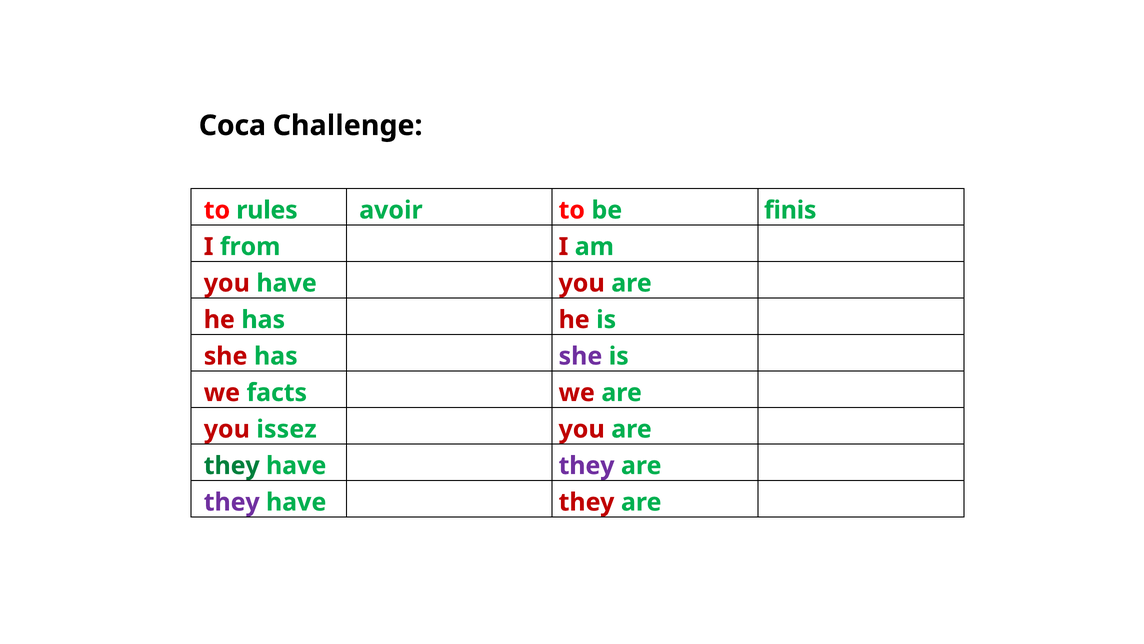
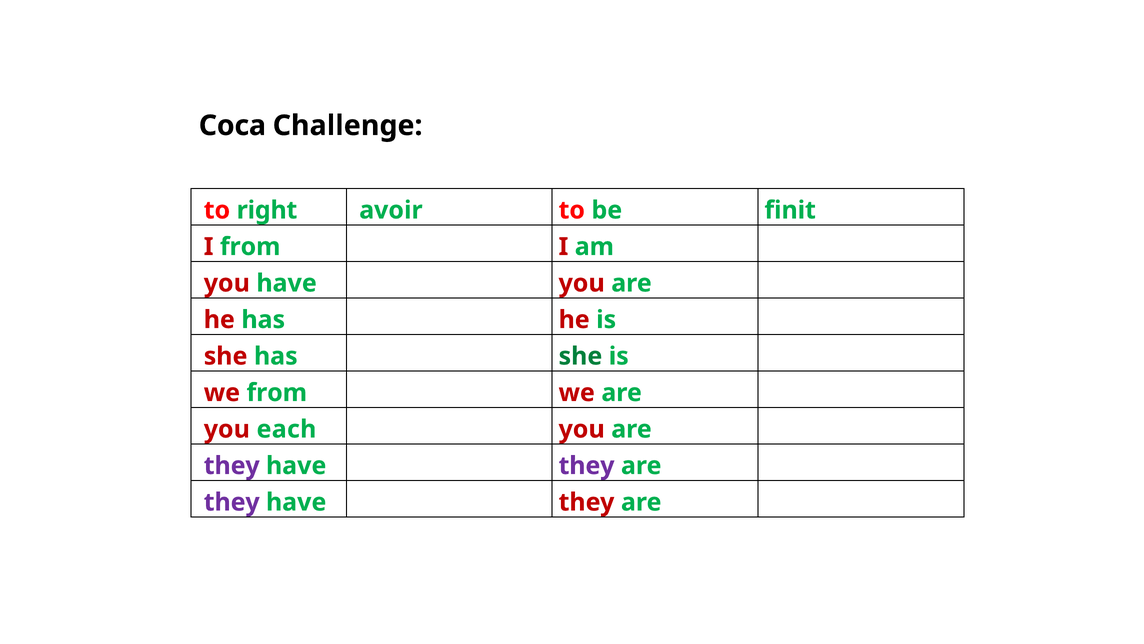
rules: rules -> right
finis: finis -> finit
she at (580, 356) colour: purple -> green
we facts: facts -> from
issez: issez -> each
they at (232, 465) colour: green -> purple
